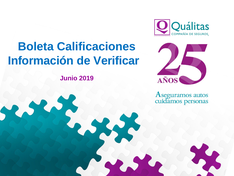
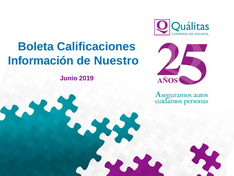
Verificar: Verificar -> Nuestro
